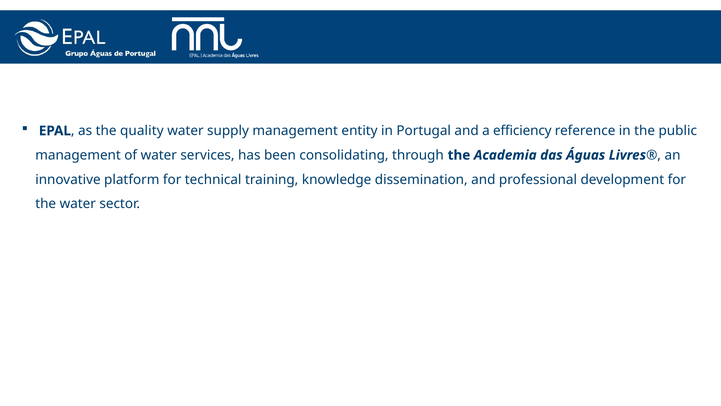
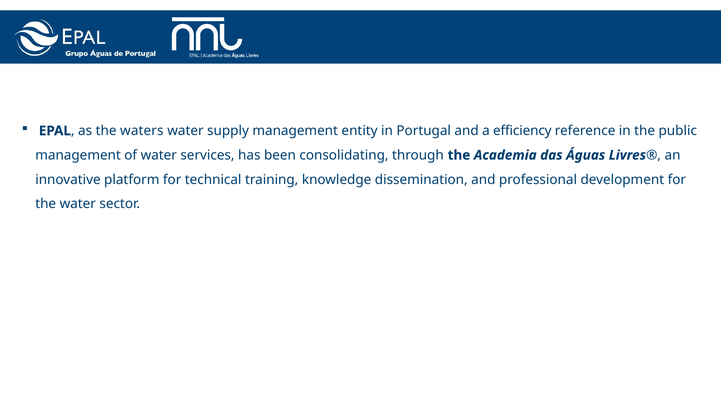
quality: quality -> waters
